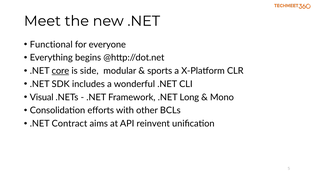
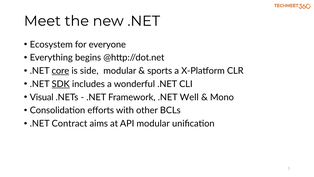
Functional: Functional -> Ecosystem
SDK underline: none -> present
Long: Long -> Well
API reinvent: reinvent -> modular
